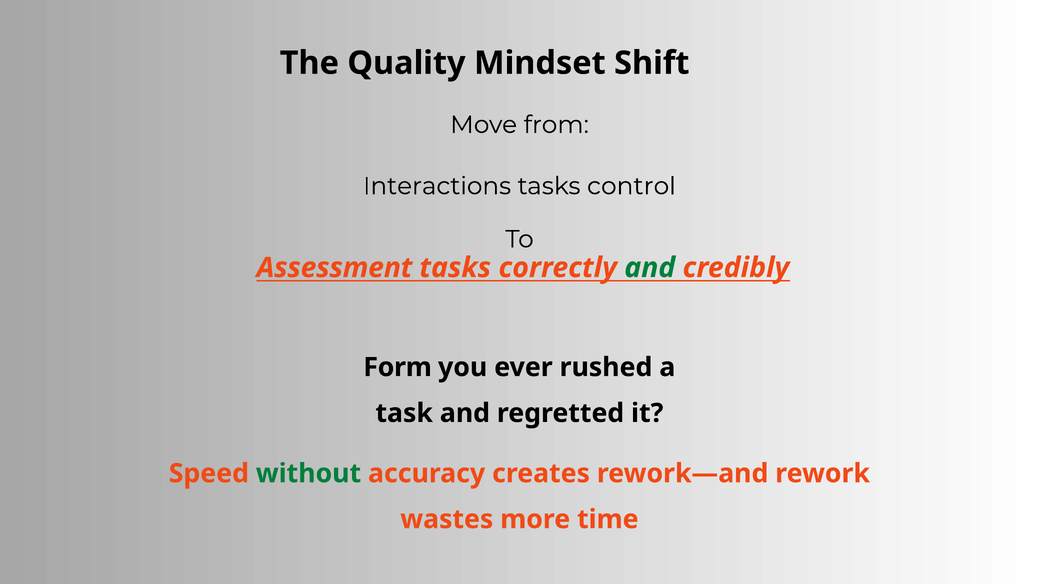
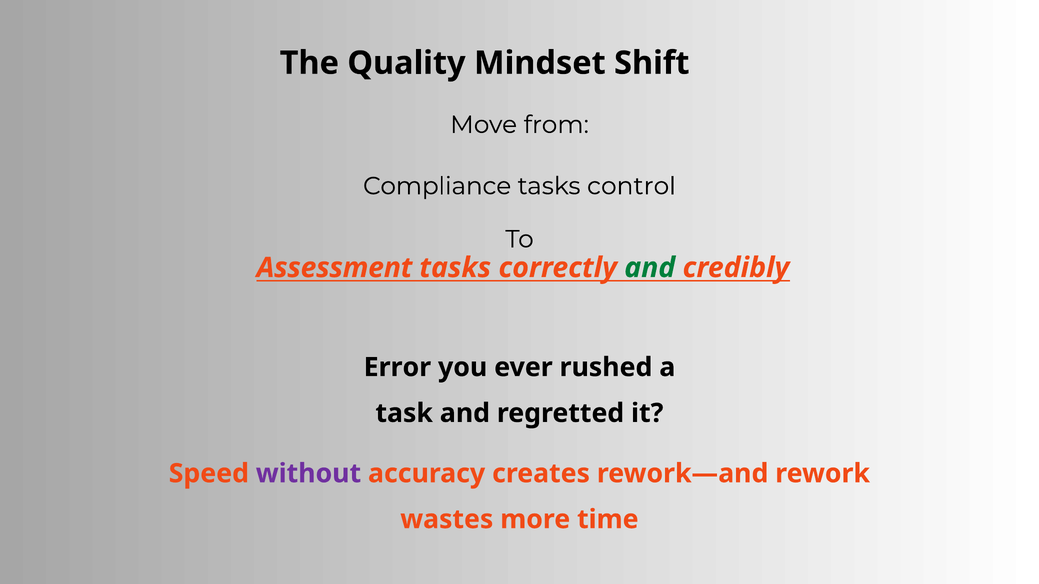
Interactions: Interactions -> Compliance
Form: Form -> Error
without colour: green -> purple
